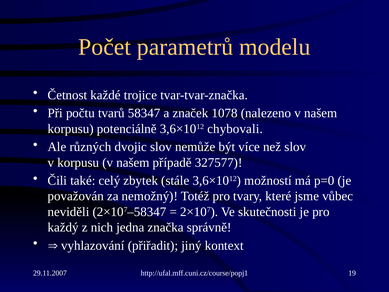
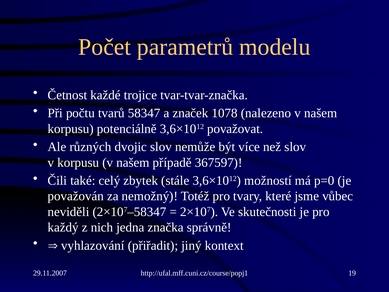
chybovali: chybovali -> považovat
327577: 327577 -> 367597
